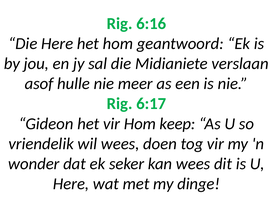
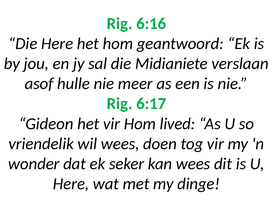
keep: keep -> lived
